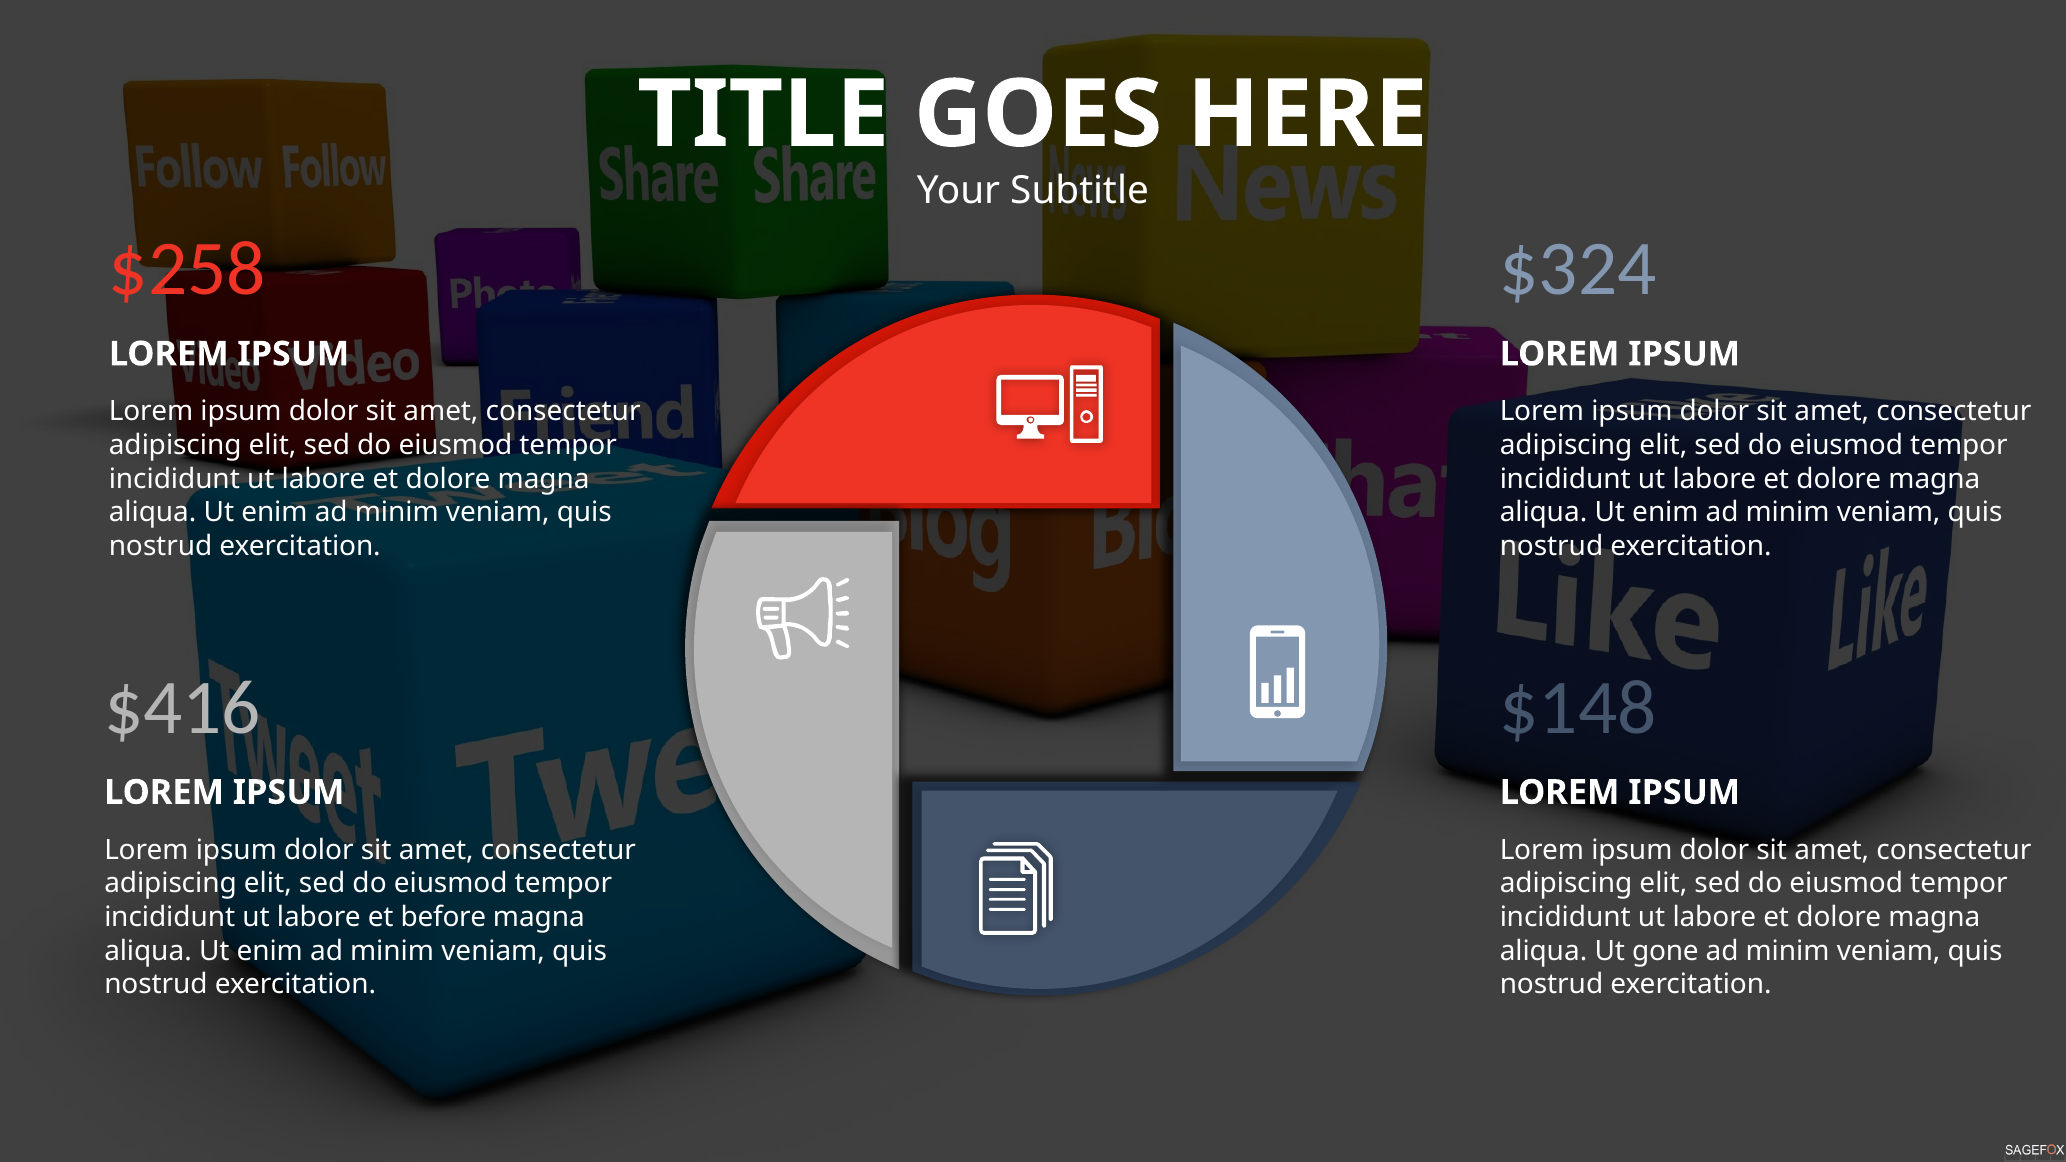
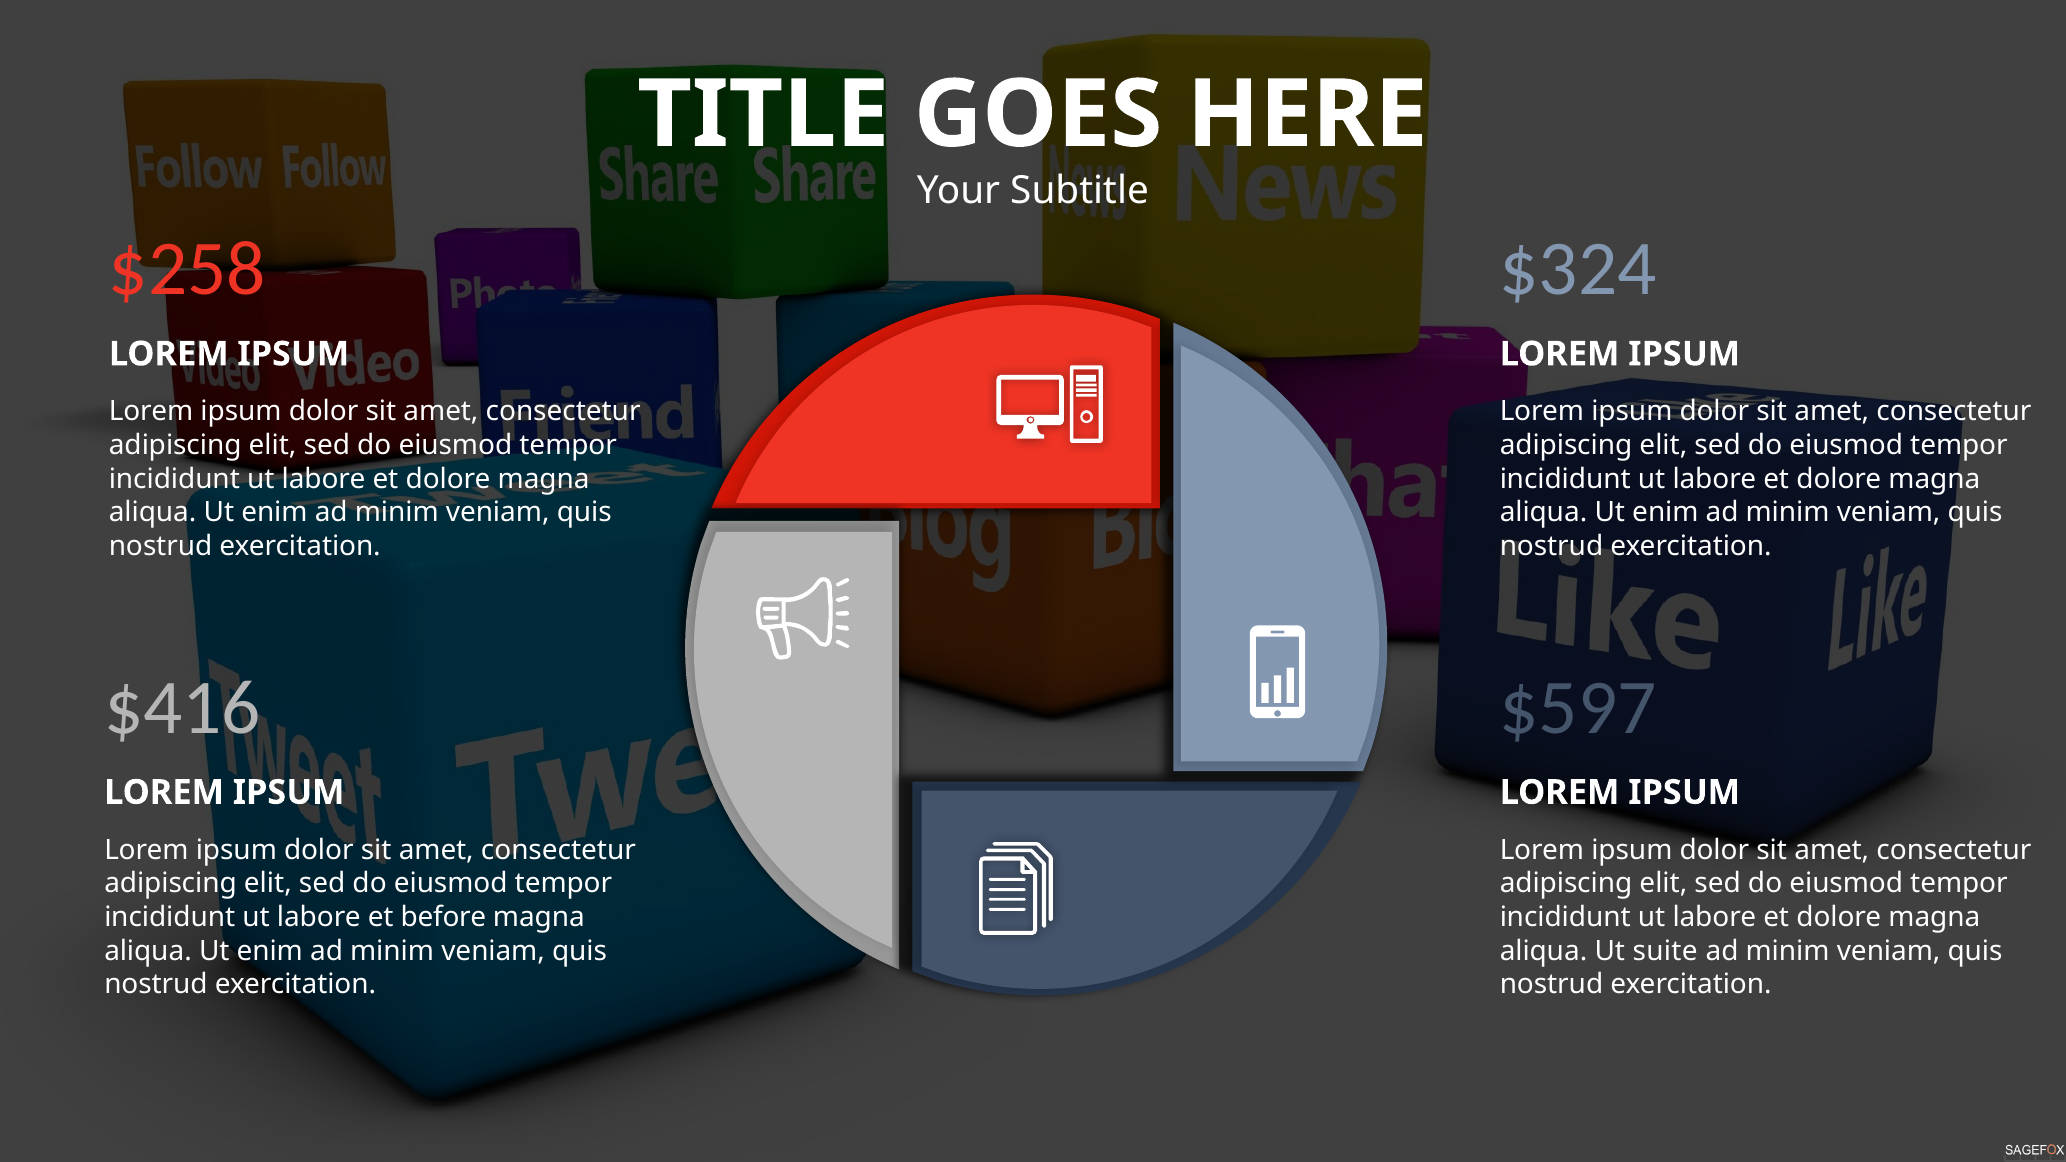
$148: $148 -> $597
gone: gone -> suite
